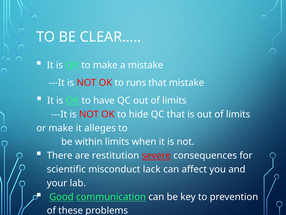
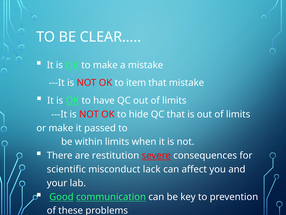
runs: runs -> item
alleges: alleges -> passed
